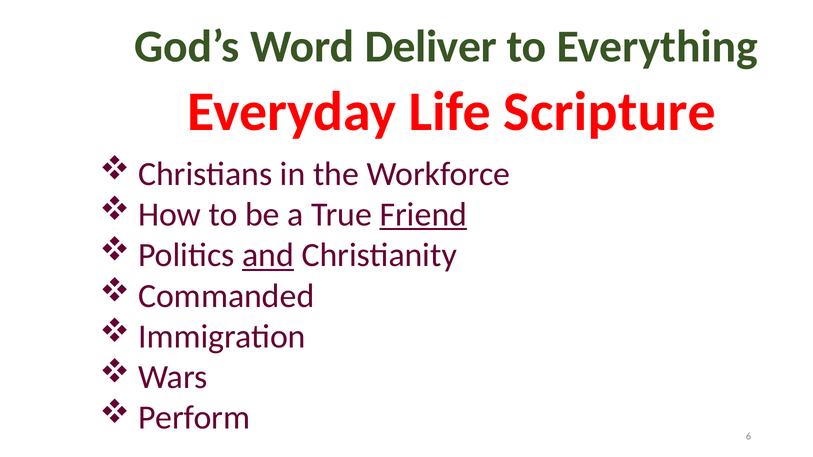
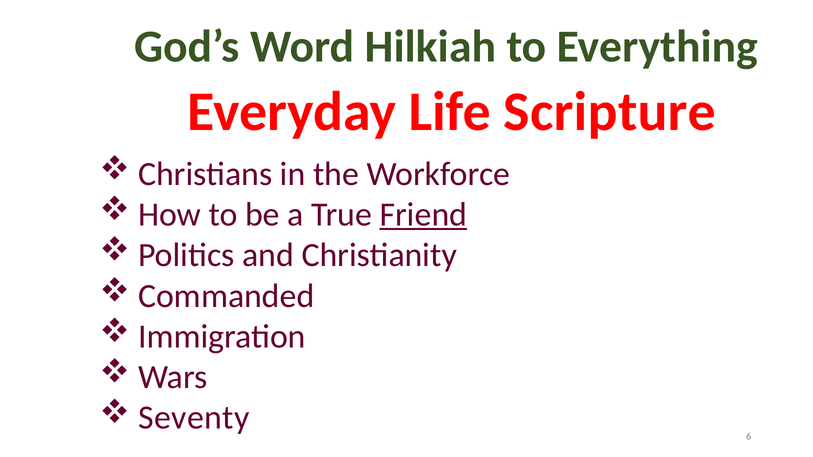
Deliver: Deliver -> Hilkiah
and underline: present -> none
Perform: Perform -> Seventy
